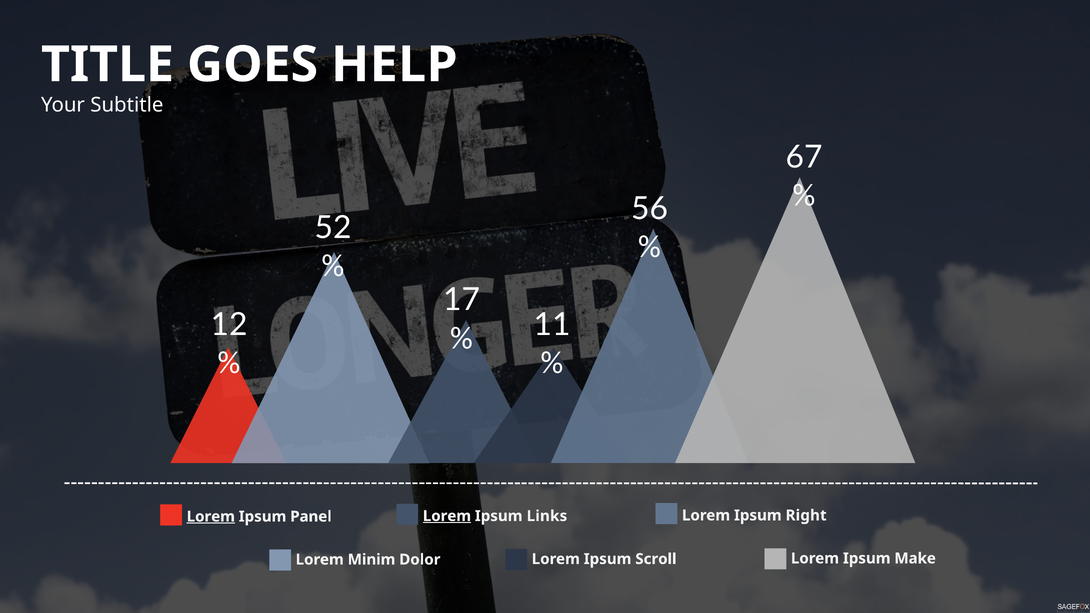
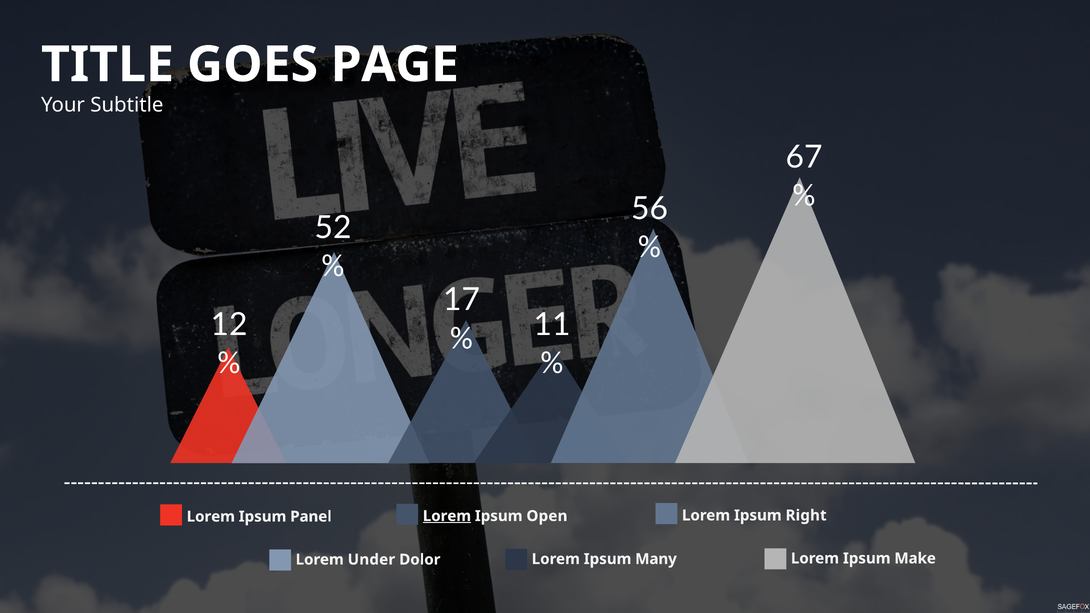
HELP: HELP -> PAGE
Links: Links -> Open
Lorem at (211, 517) underline: present -> none
Scroll: Scroll -> Many
Minim: Minim -> Under
